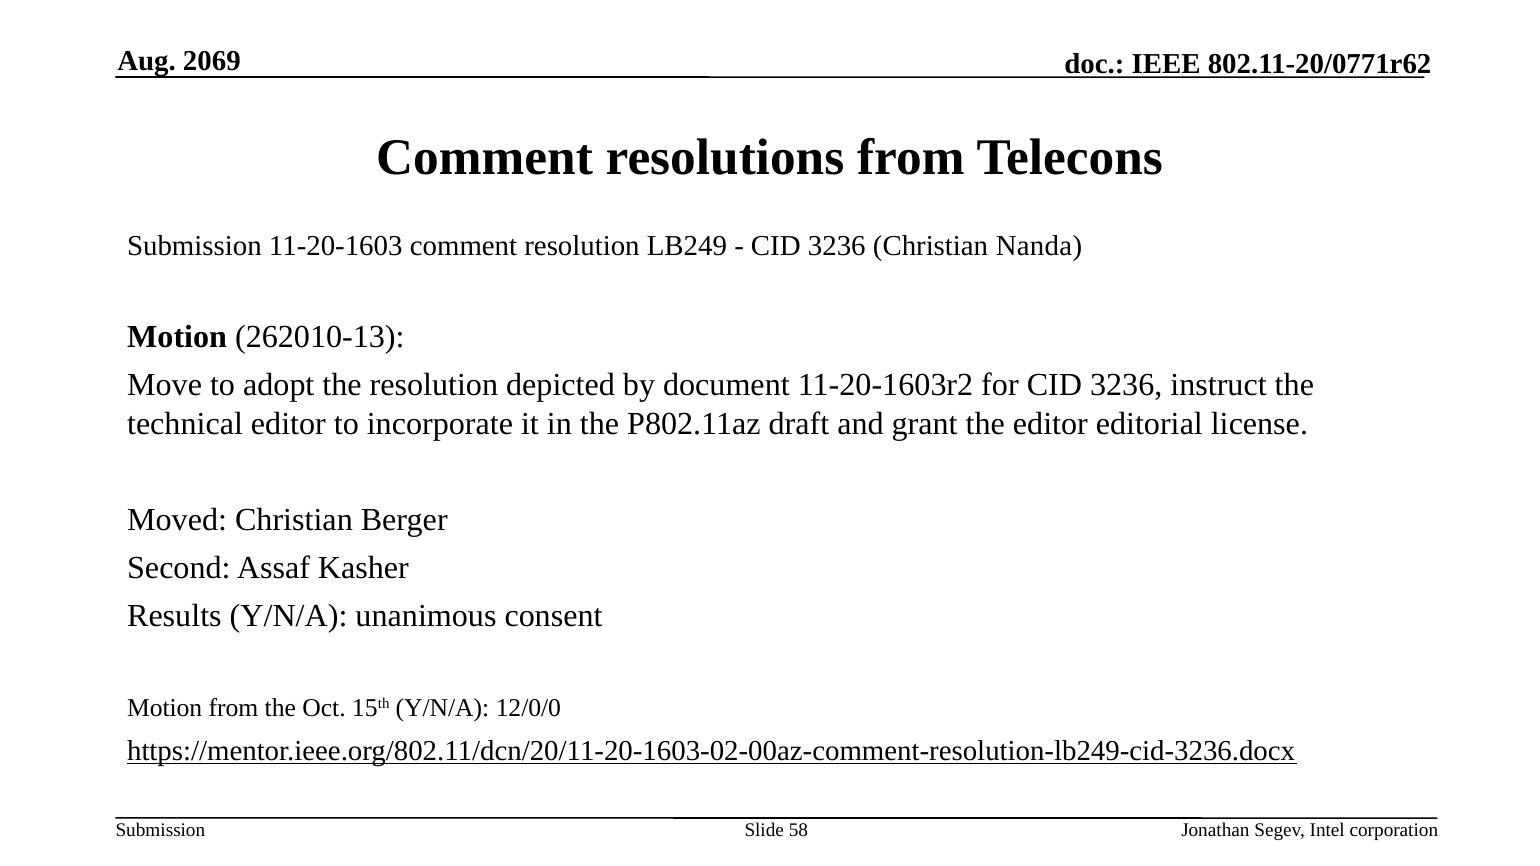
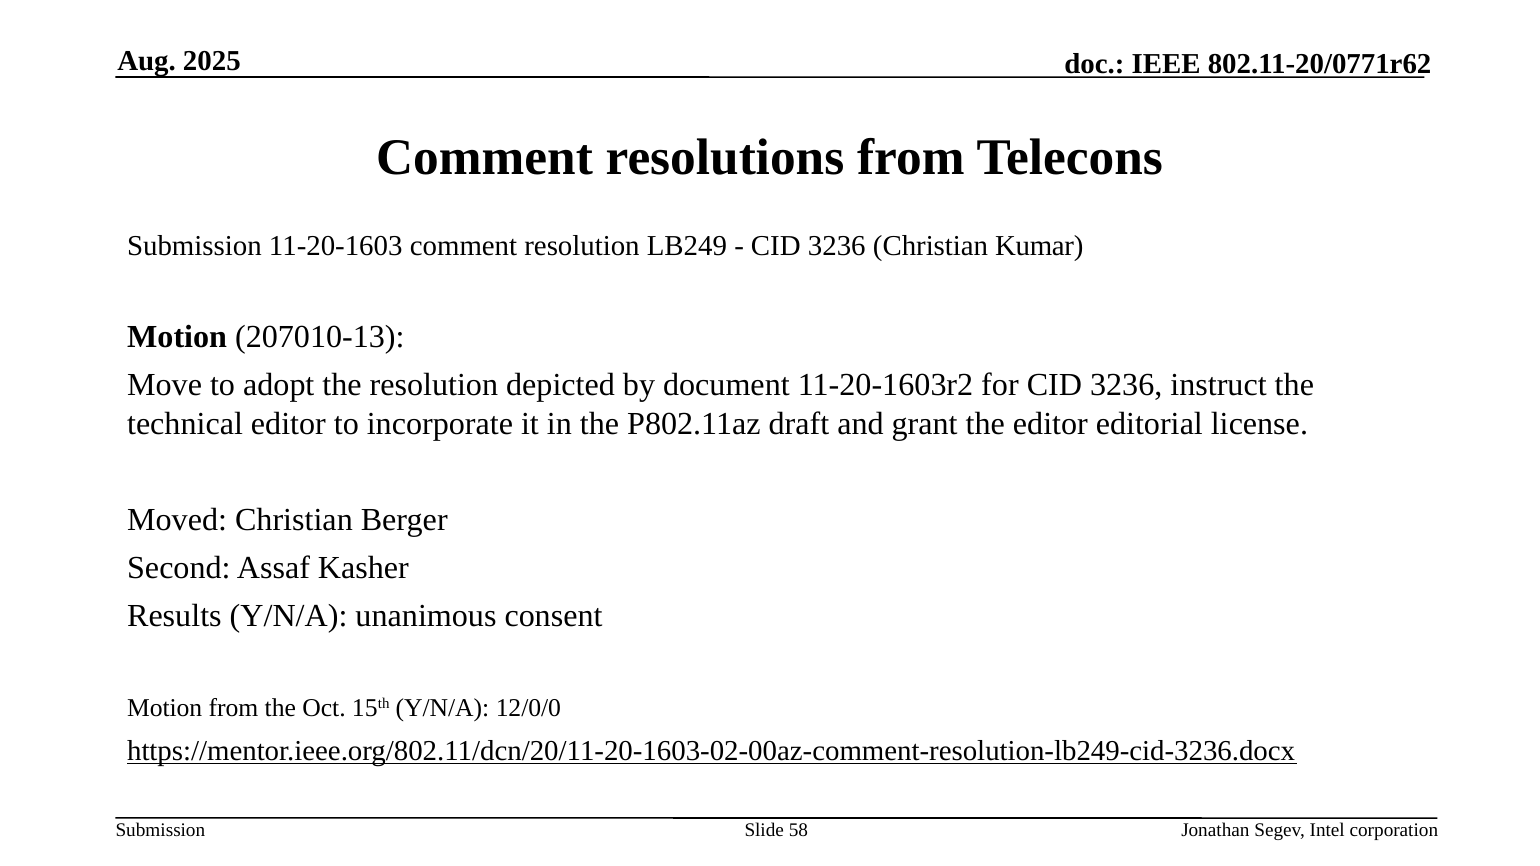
2069: 2069 -> 2025
Nanda: Nanda -> Kumar
262010-13: 262010-13 -> 207010-13
